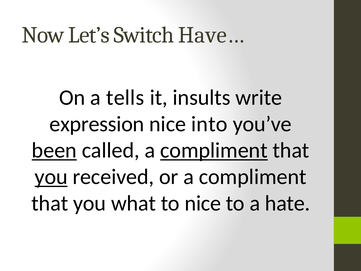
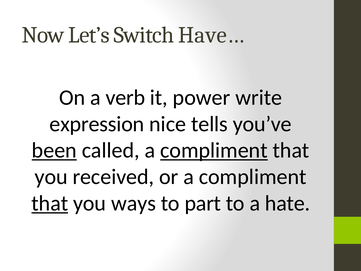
tells: tells -> verb
insults: insults -> power
into: into -> tells
you at (51, 177) underline: present -> none
that at (50, 203) underline: none -> present
what: what -> ways
to nice: nice -> part
